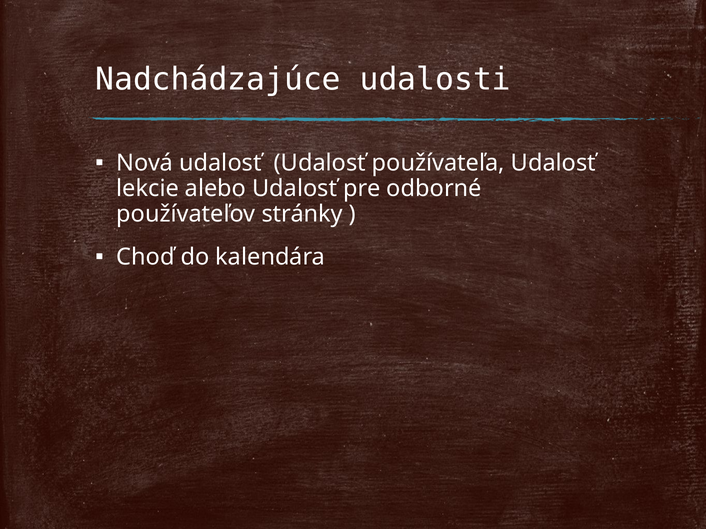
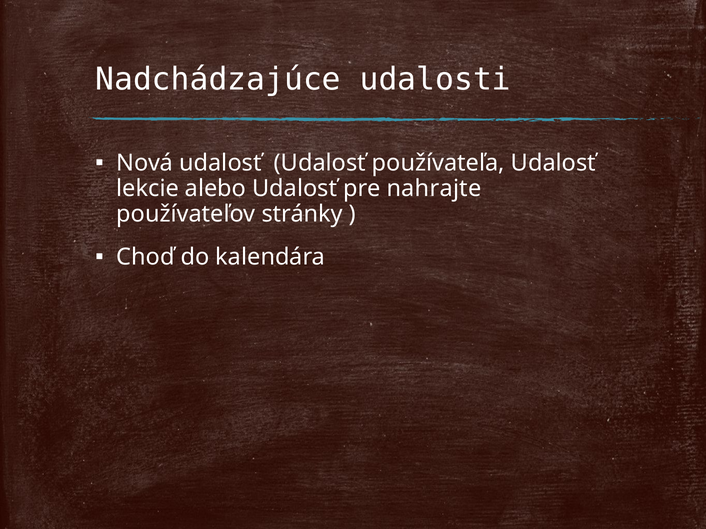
odborné: odborné -> nahrajte
